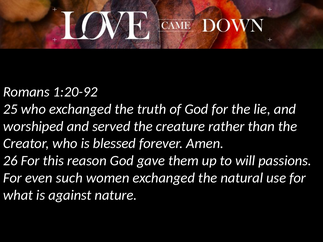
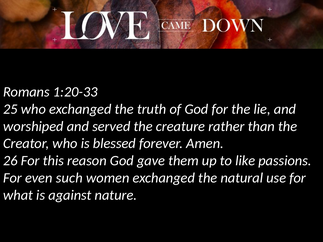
1:20-92: 1:20-92 -> 1:20-33
will: will -> like
